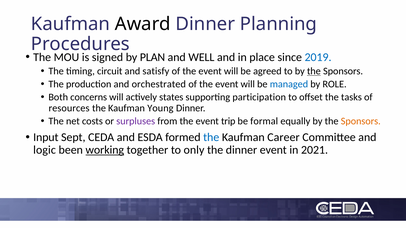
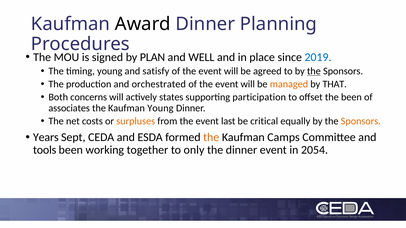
timing circuit: circuit -> young
managed colour: blue -> orange
ROLE: ROLE -> THAT
the tasks: tasks -> been
resources: resources -> associates
surpluses colour: purple -> orange
trip: trip -> last
formal: formal -> critical
Input: Input -> Years
the at (211, 138) colour: blue -> orange
Career: Career -> Camps
logic: logic -> tools
working underline: present -> none
2021: 2021 -> 2054
